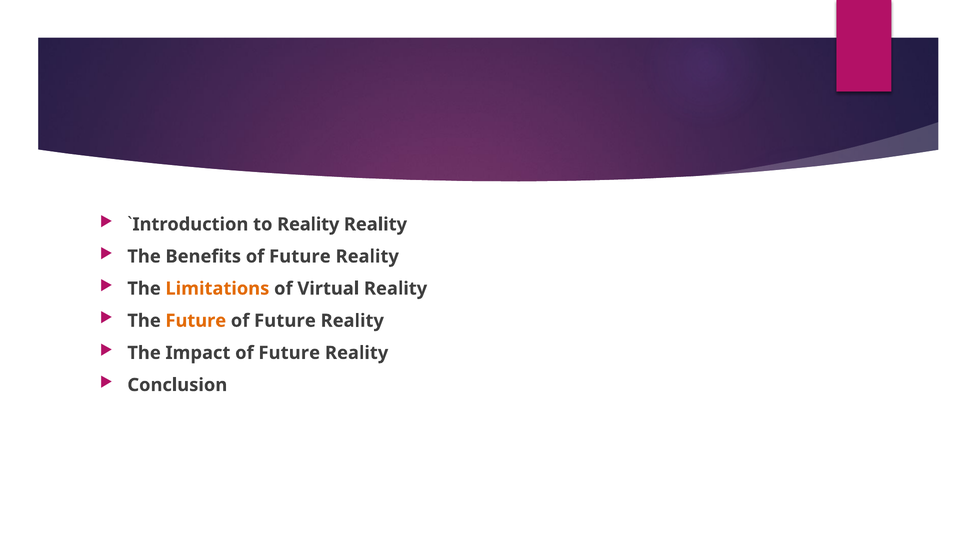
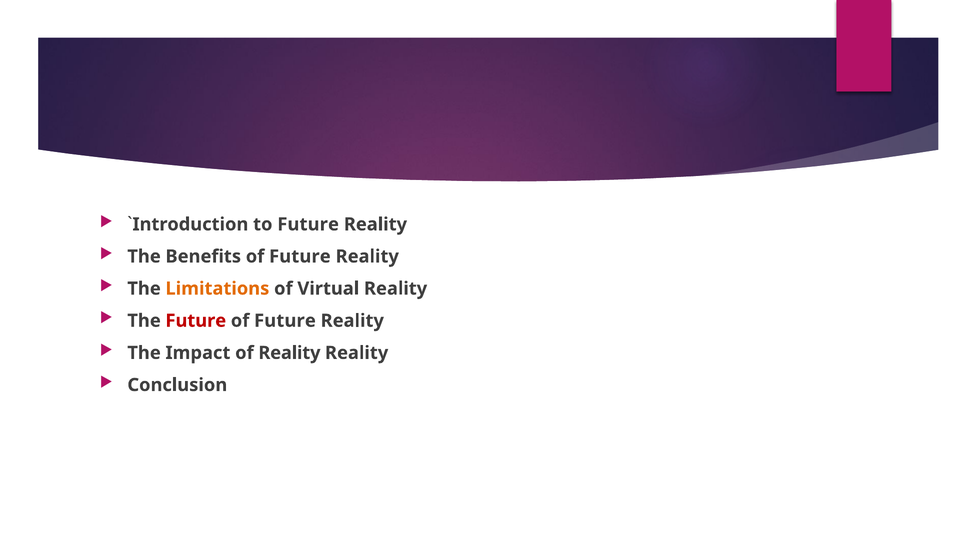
to Reality: Reality -> Future
Future at (196, 321) colour: orange -> red
Impact of Future: Future -> Reality
